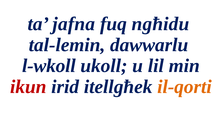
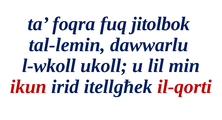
jafna: jafna -> foqra
ngħidu: ngħidu -> jitolbok
il-qorti colour: orange -> red
